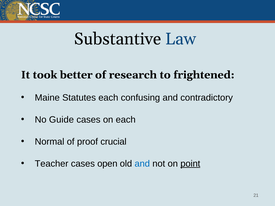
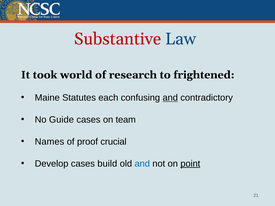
Substantive colour: black -> red
better: better -> world
and at (170, 98) underline: none -> present
on each: each -> team
Normal: Normal -> Names
Teacher: Teacher -> Develop
open: open -> build
